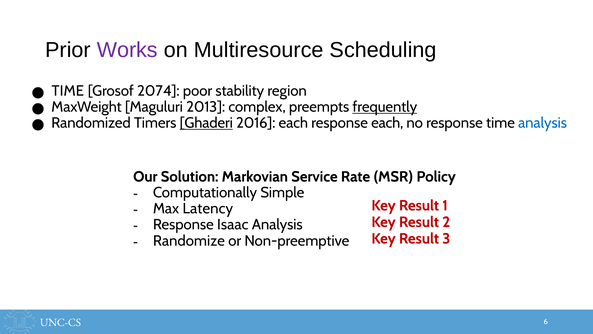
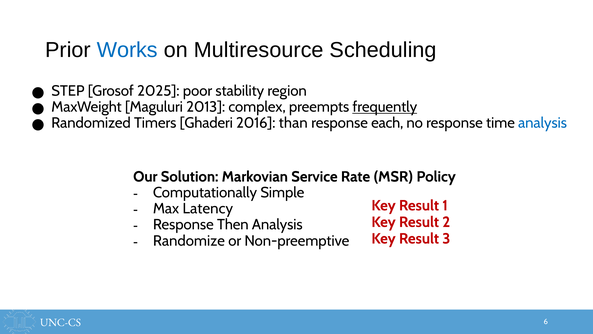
Works colour: purple -> blue
TIME at (68, 91): TIME -> STEP
2074: 2074 -> 2025
Ghaderi underline: present -> none
2016 each: each -> than
Isaac: Isaac -> Then
